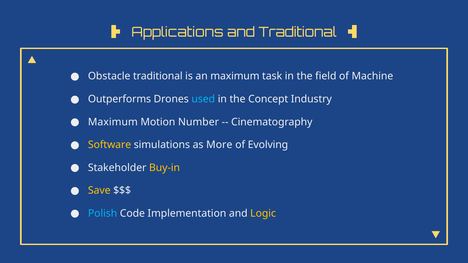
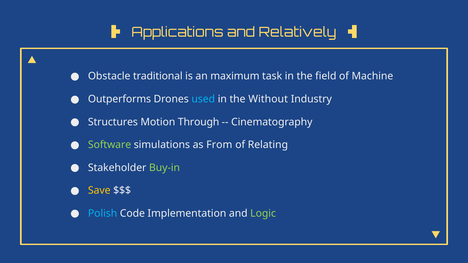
and Traditional: Traditional -> Relatively
Concept: Concept -> Without
Maximum at (113, 122): Maximum -> Structures
Number: Number -> Through
Software colour: yellow -> light green
More: More -> From
Evolving: Evolving -> Relating
Buy-in colour: yellow -> light green
Logic colour: yellow -> light green
